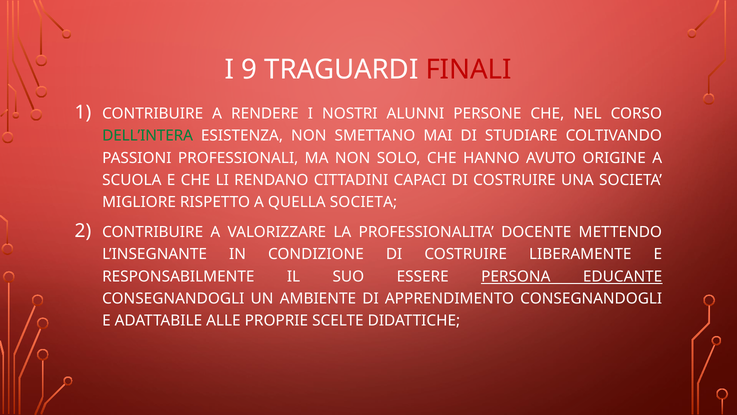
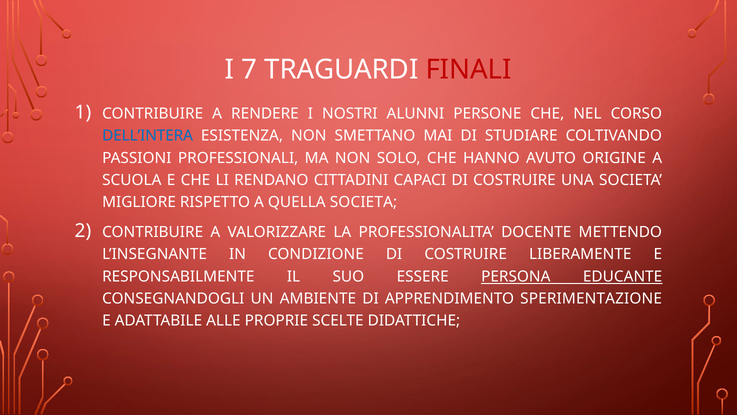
9: 9 -> 7
DELL’INTERA colour: green -> blue
APPRENDIMENTO CONSEGNANDOGLI: CONSEGNANDOGLI -> SPERIMENTAZIONE
